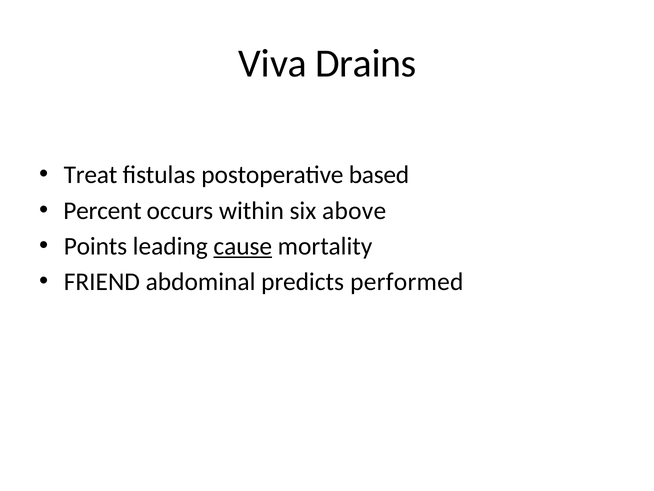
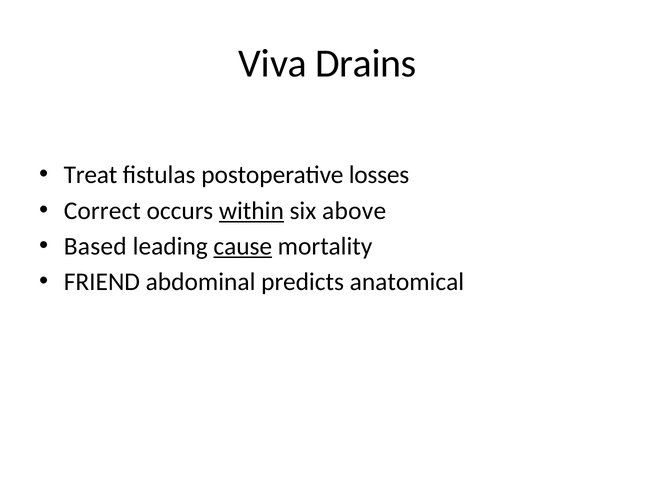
based: based -> losses
Percent: Percent -> Correct
within underline: none -> present
Points: Points -> Based
performed: performed -> anatomical
